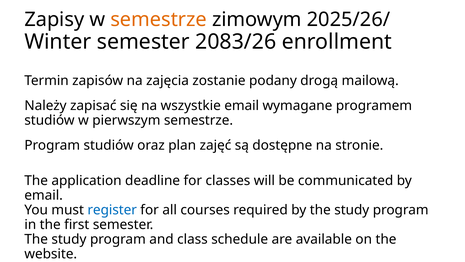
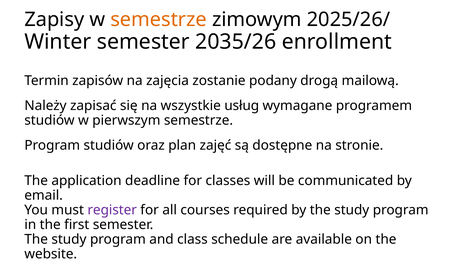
2083/26: 2083/26 -> 2035/26
wszystkie email: email -> usług
register colour: blue -> purple
